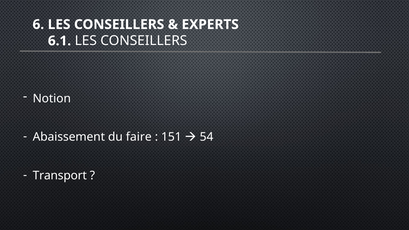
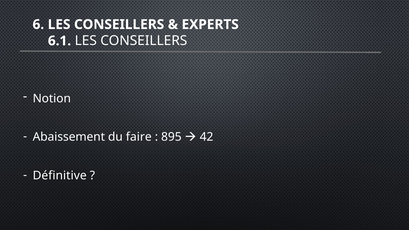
151: 151 -> 895
54: 54 -> 42
Transport: Transport -> Définitive
